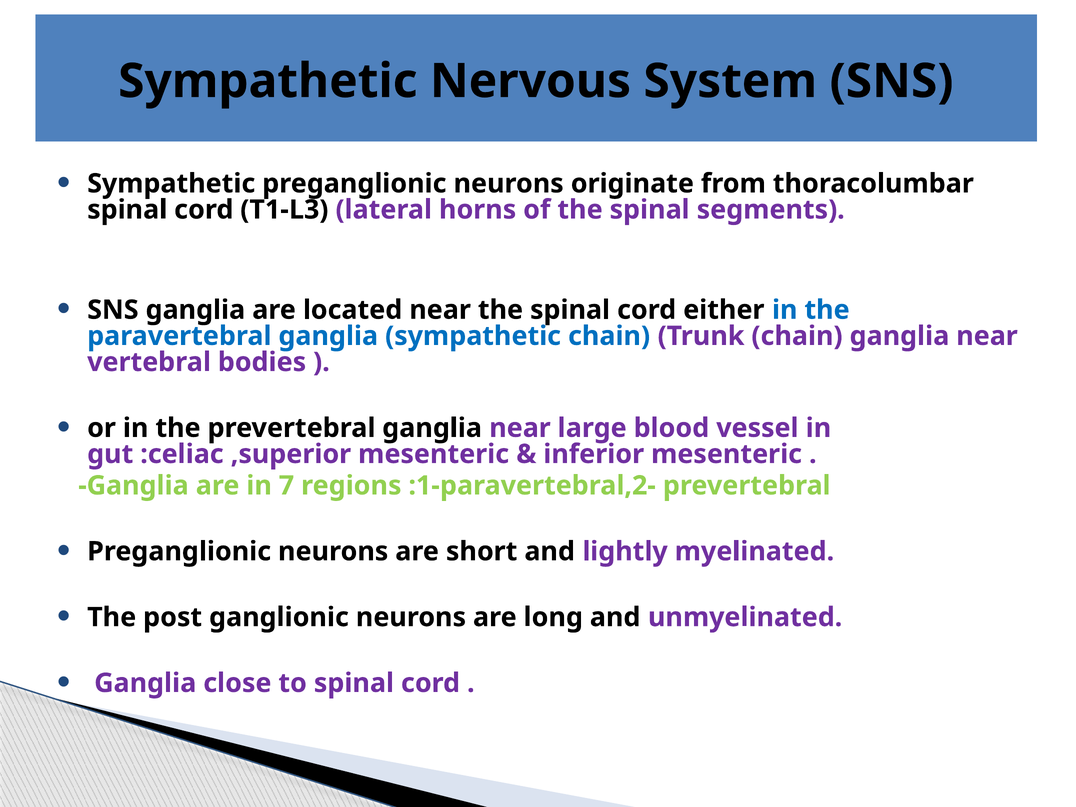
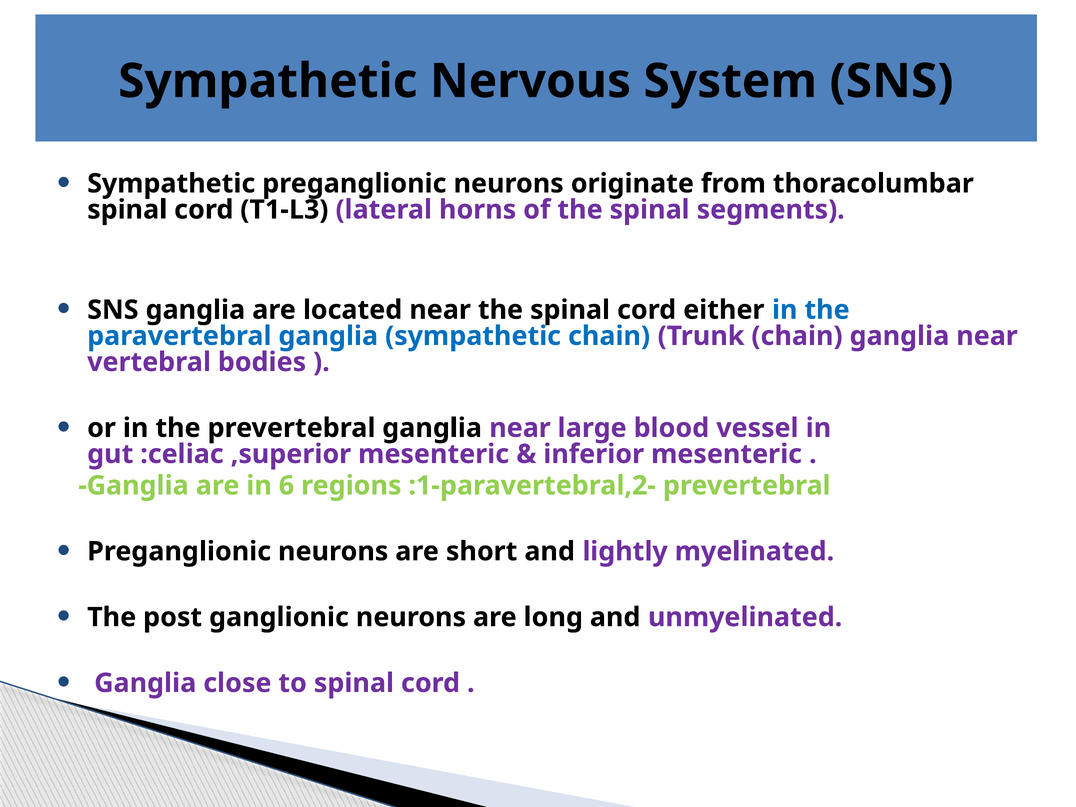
7: 7 -> 6
